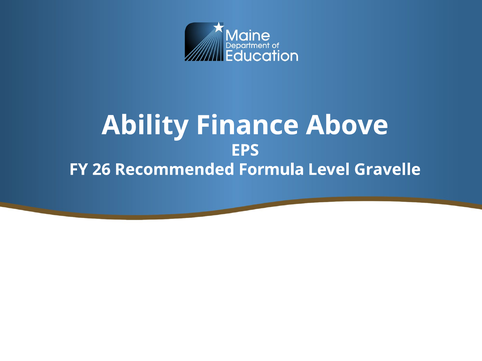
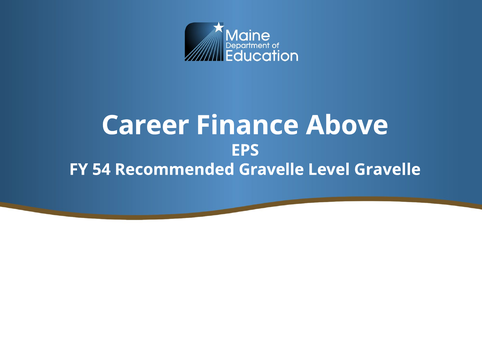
Ability: Ability -> Career
26: 26 -> 54
Recommended Formula: Formula -> Gravelle
